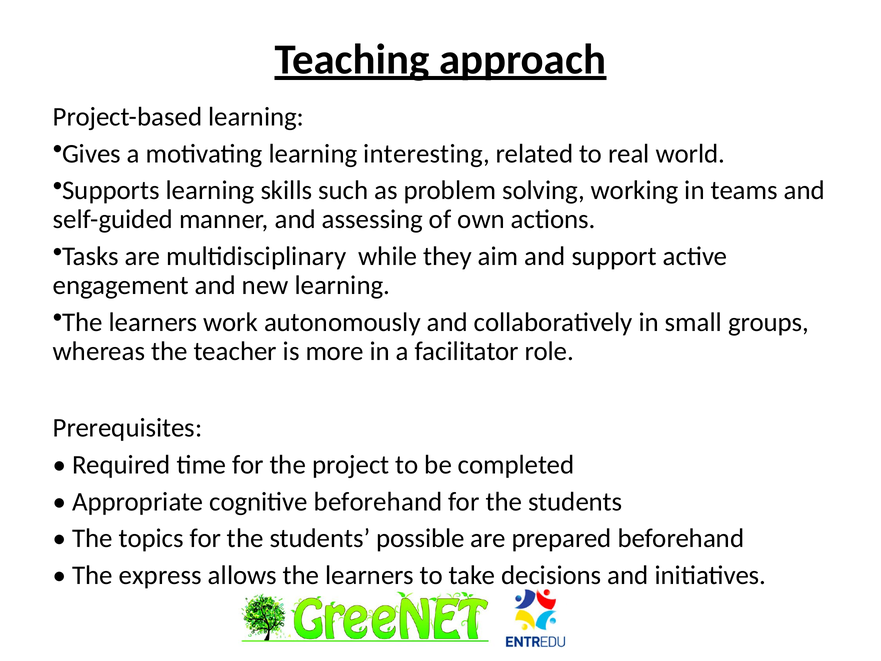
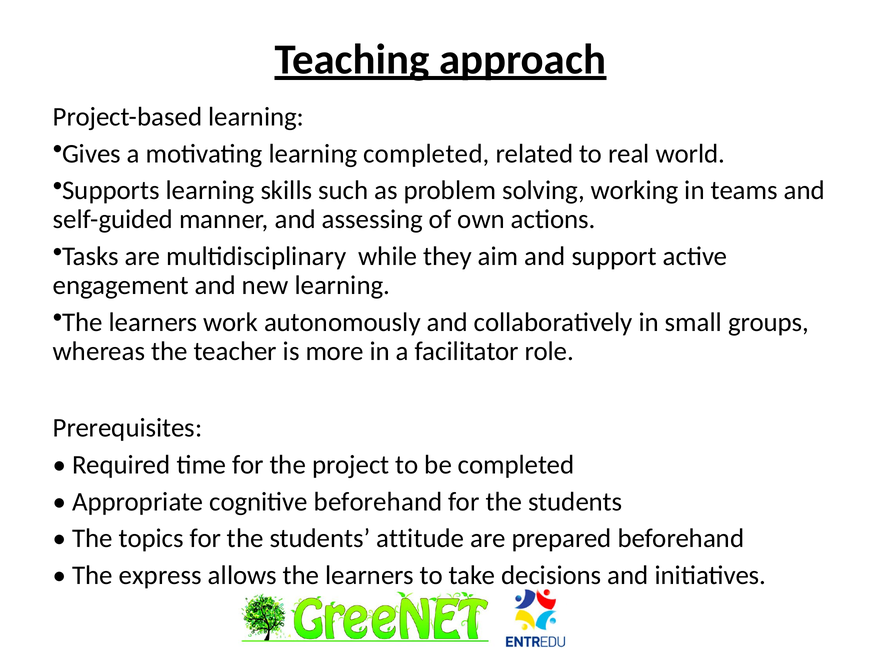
learning interesting: interesting -> completed
possible: possible -> attitude
